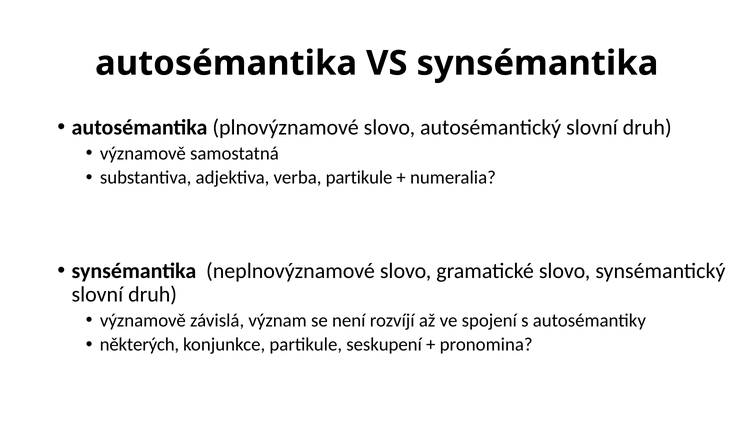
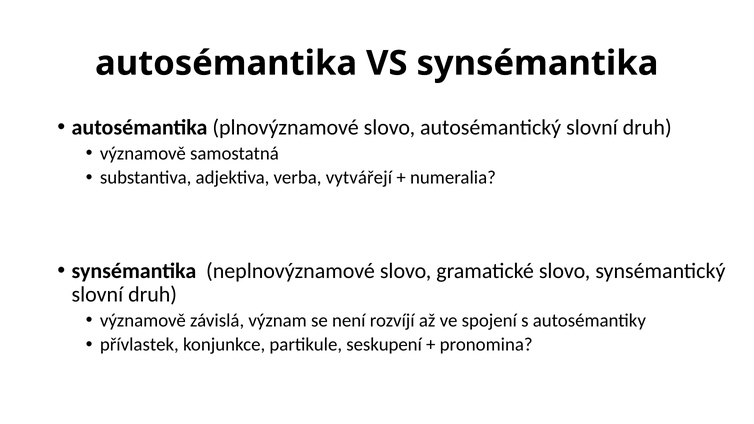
verba partikule: partikule -> vytvářejí
některých: některých -> přívlastek
